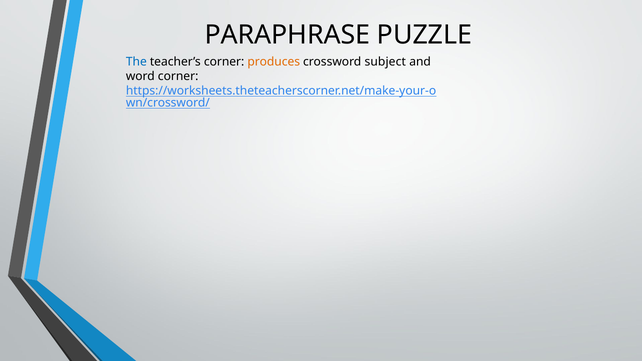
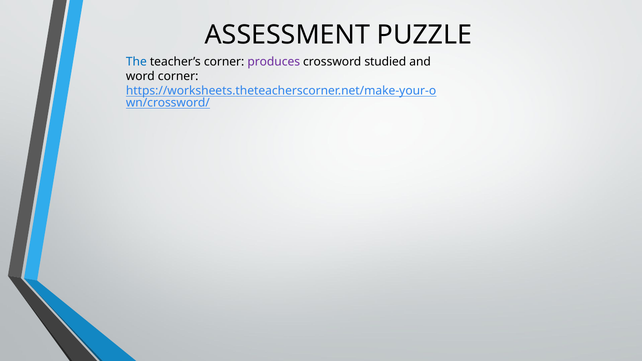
PARAPHRASE: PARAPHRASE -> ASSESSMENT
produces colour: orange -> purple
subject: subject -> studied
